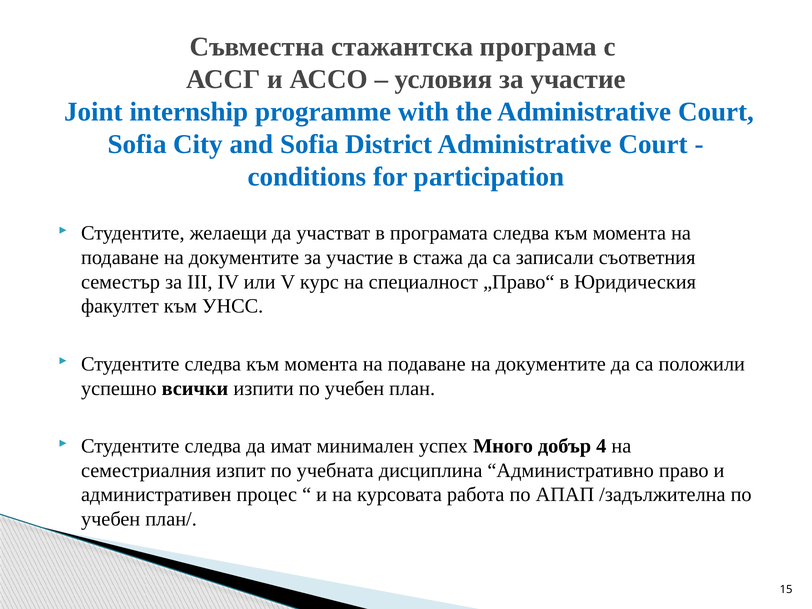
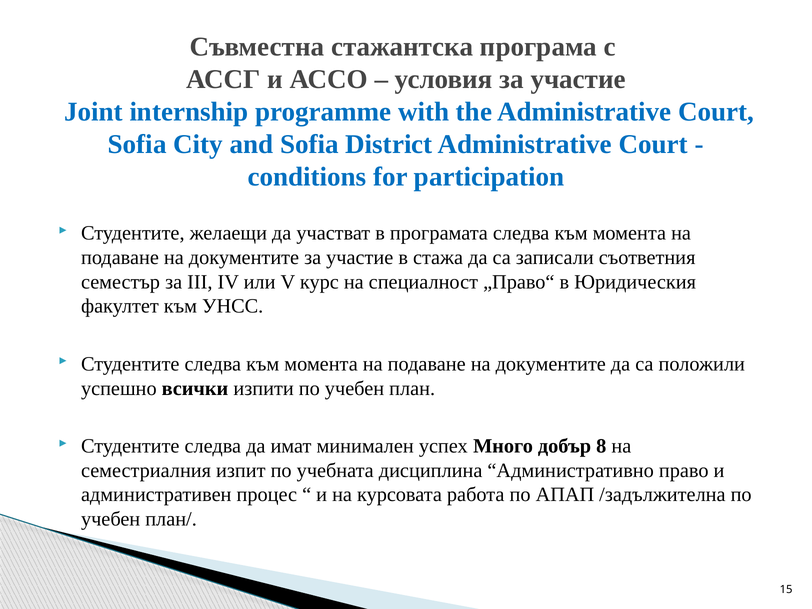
4: 4 -> 8
